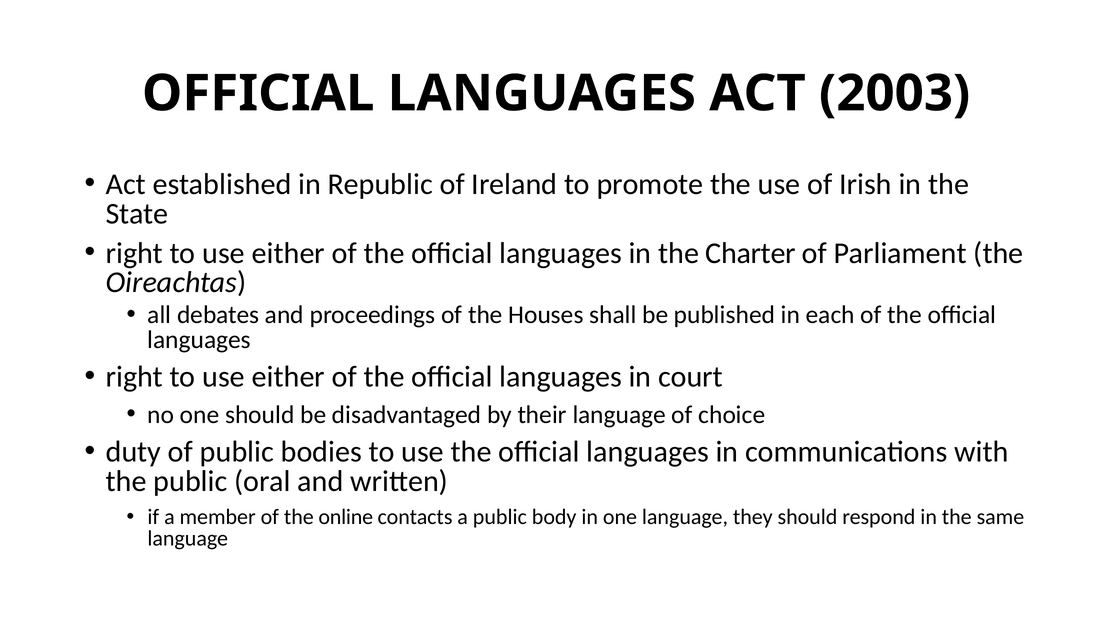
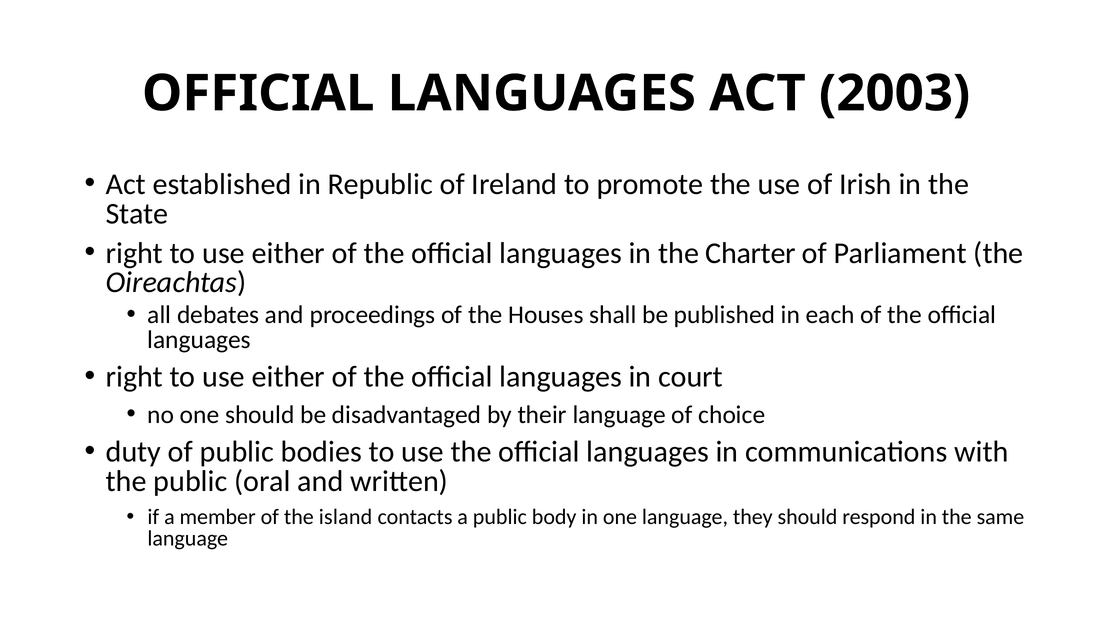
online: online -> island
